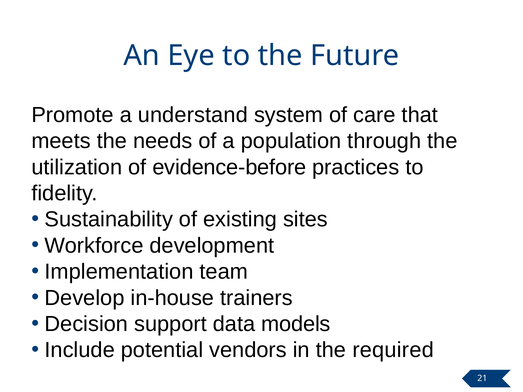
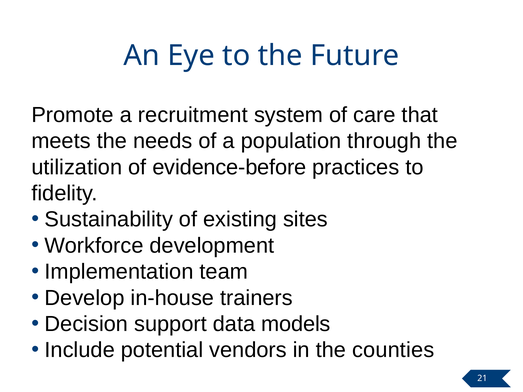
understand: understand -> recruitment
required: required -> counties
